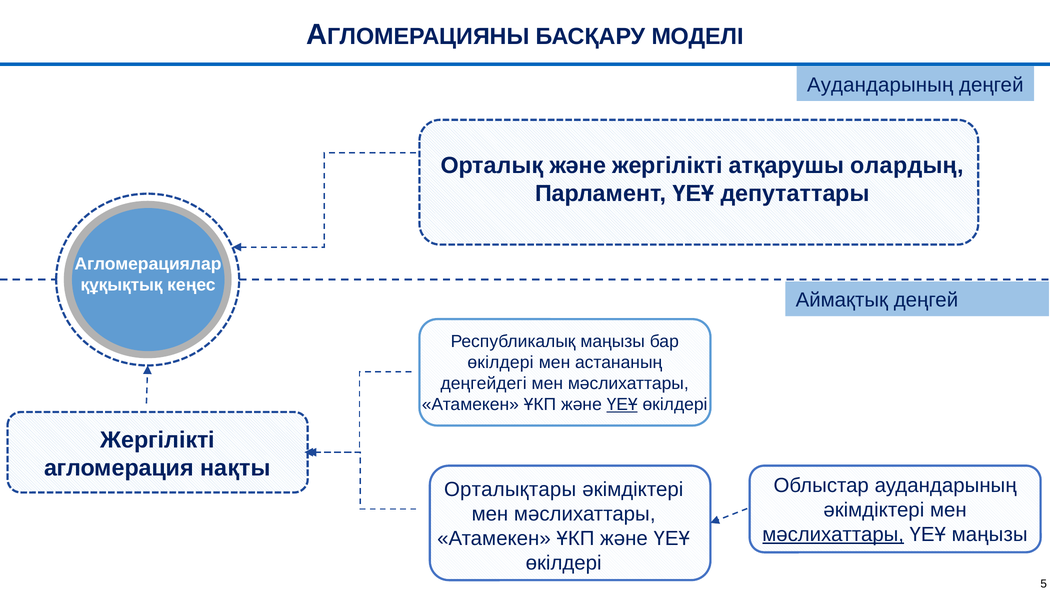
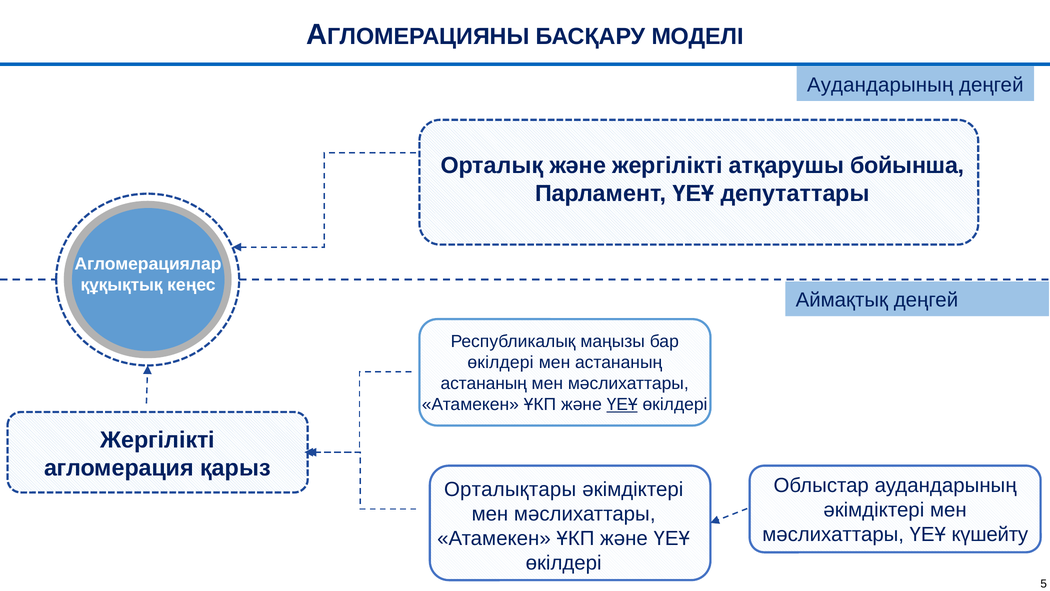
олардың: олардың -> бойынша
деңгейдегі at (484, 383): деңгейдегі -> астананың
нақты: нақты -> қарыз
мәслихаттары at (833, 534) underline: present -> none
ҮЕҰ маңызы: маңызы -> күшейту
